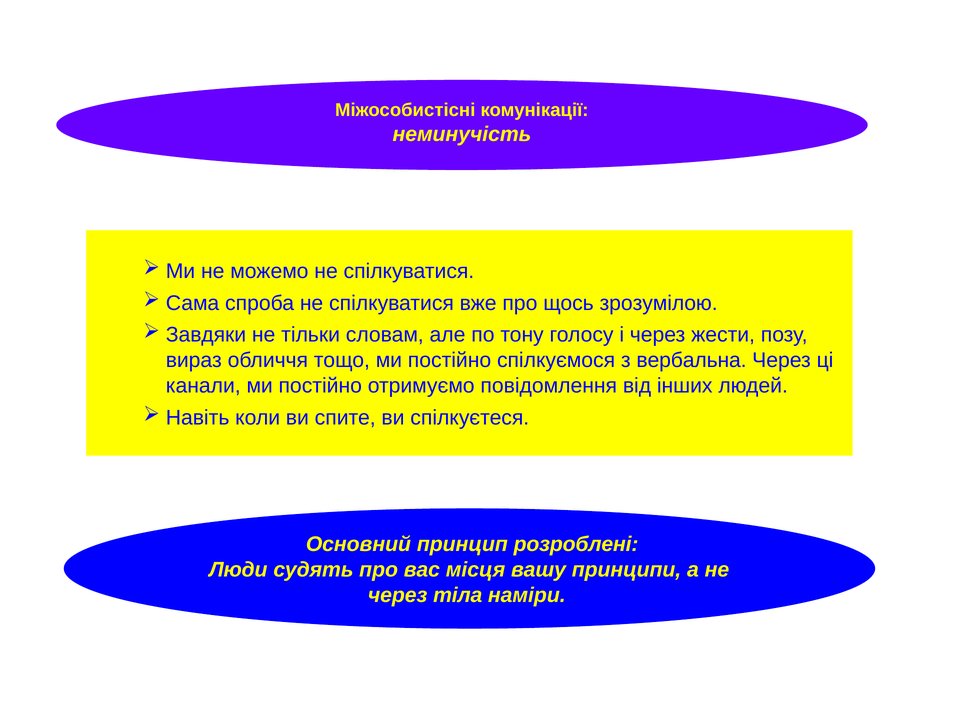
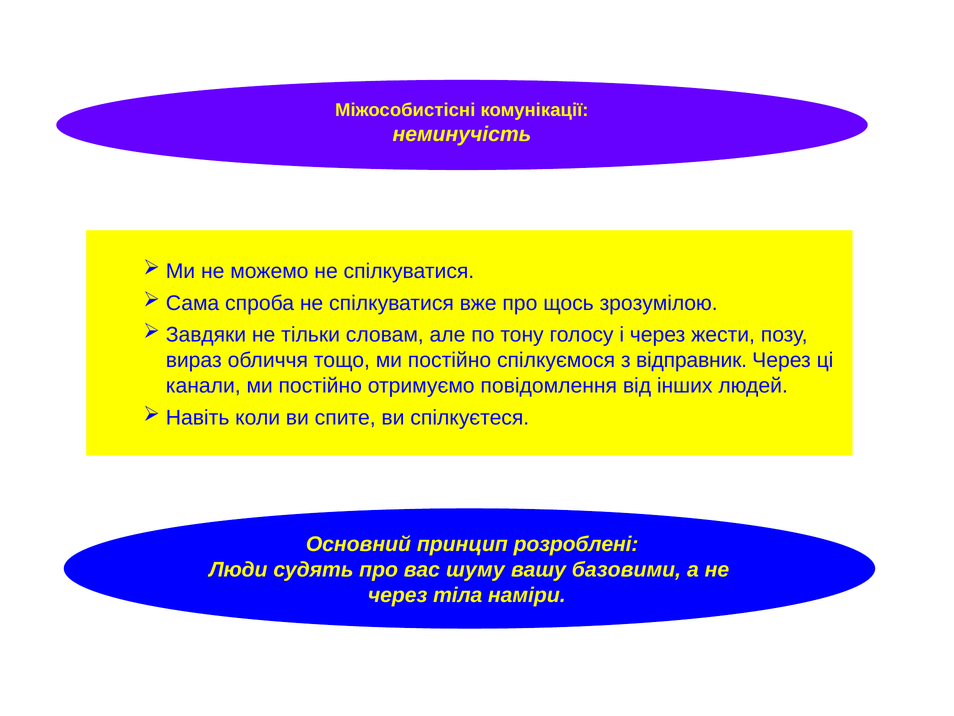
вербальна: вербальна -> відправник
місця: місця -> шуму
принципи: принципи -> базовими
